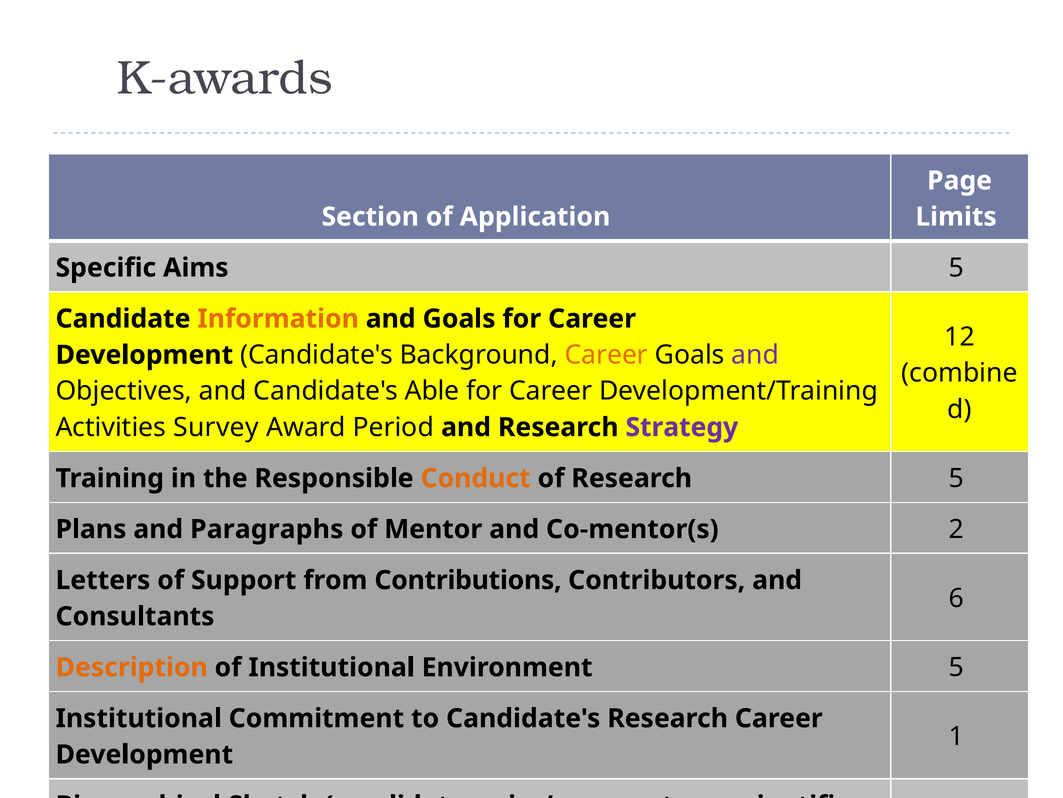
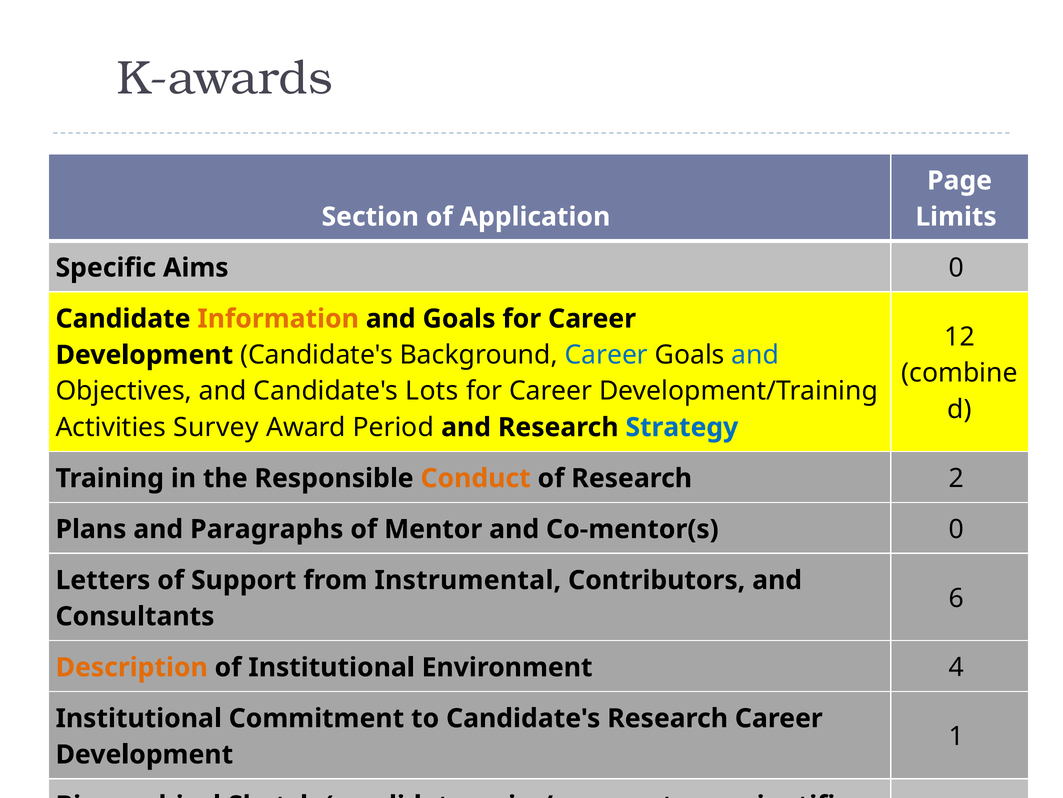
Aims 5: 5 -> 0
Career at (606, 355) colour: orange -> blue
and at (755, 355) colour: purple -> blue
Able: Able -> Lots
Strategy colour: purple -> blue
Research 5: 5 -> 2
Co-mentor(s 2: 2 -> 0
Contributions: Contributions -> Instrumental
Environment 5: 5 -> 4
